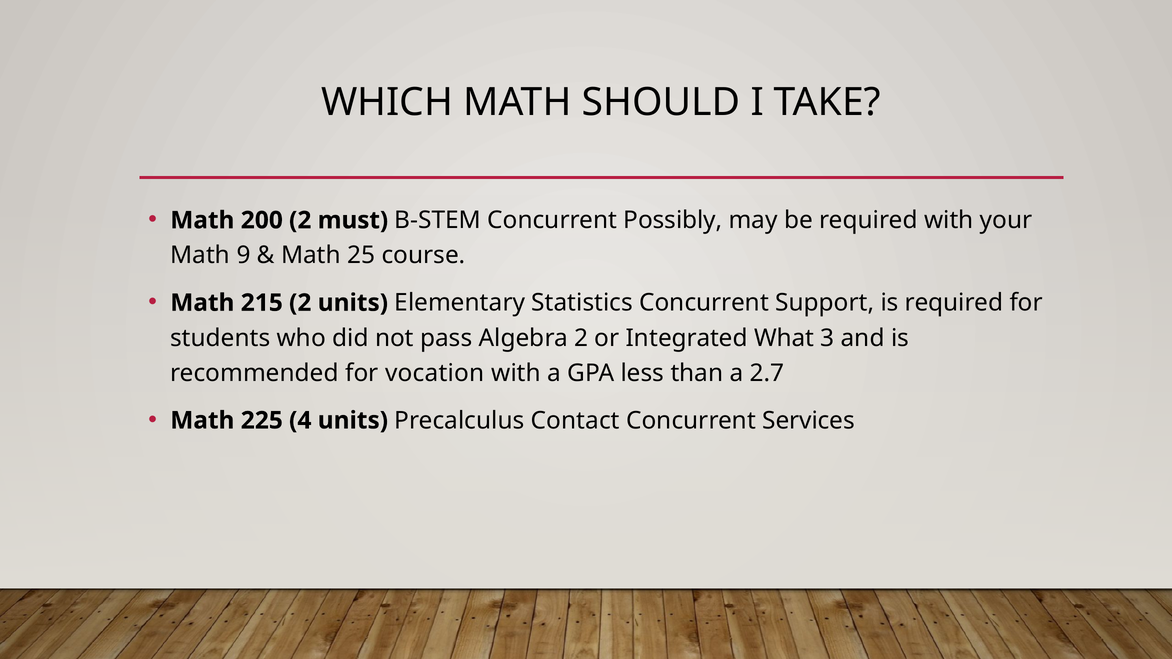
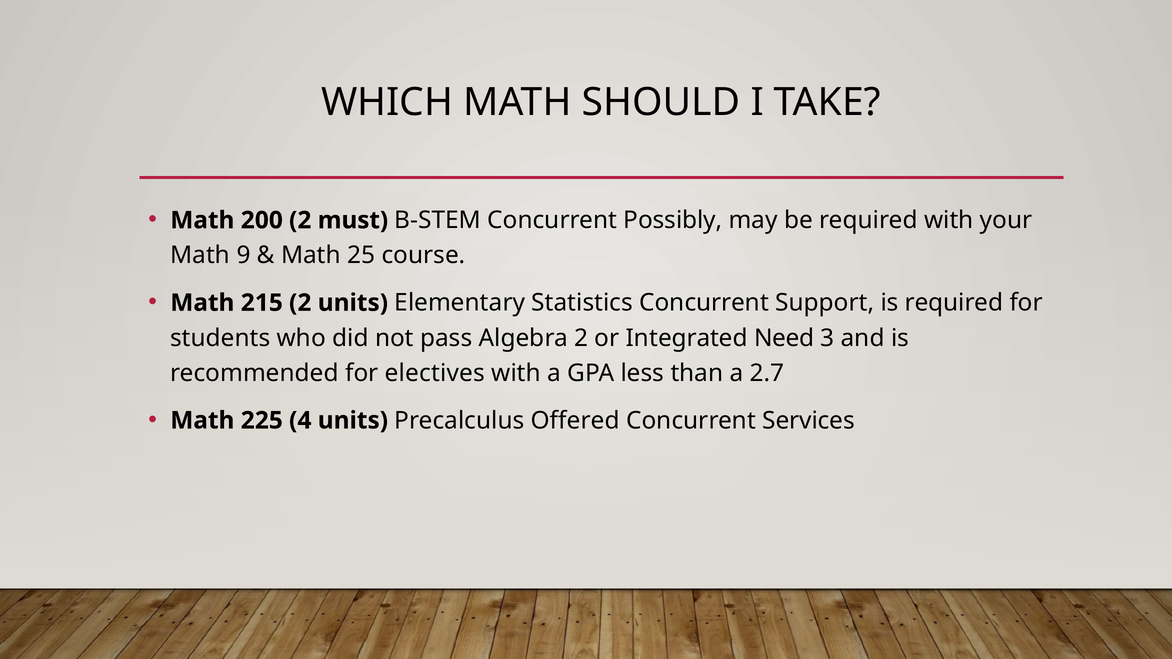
What: What -> Need
vocation: vocation -> electives
Contact: Contact -> Offered
